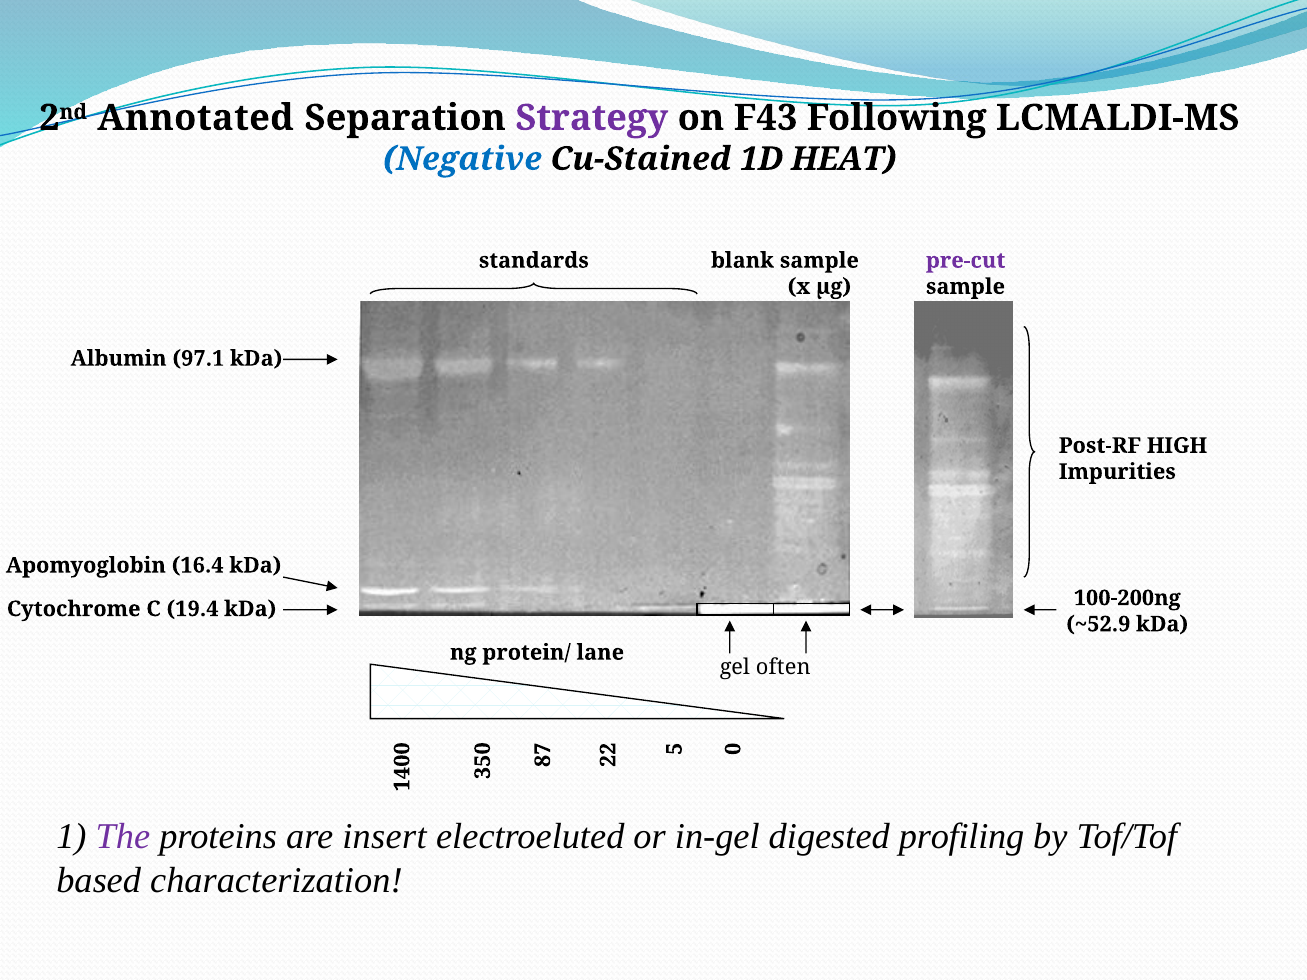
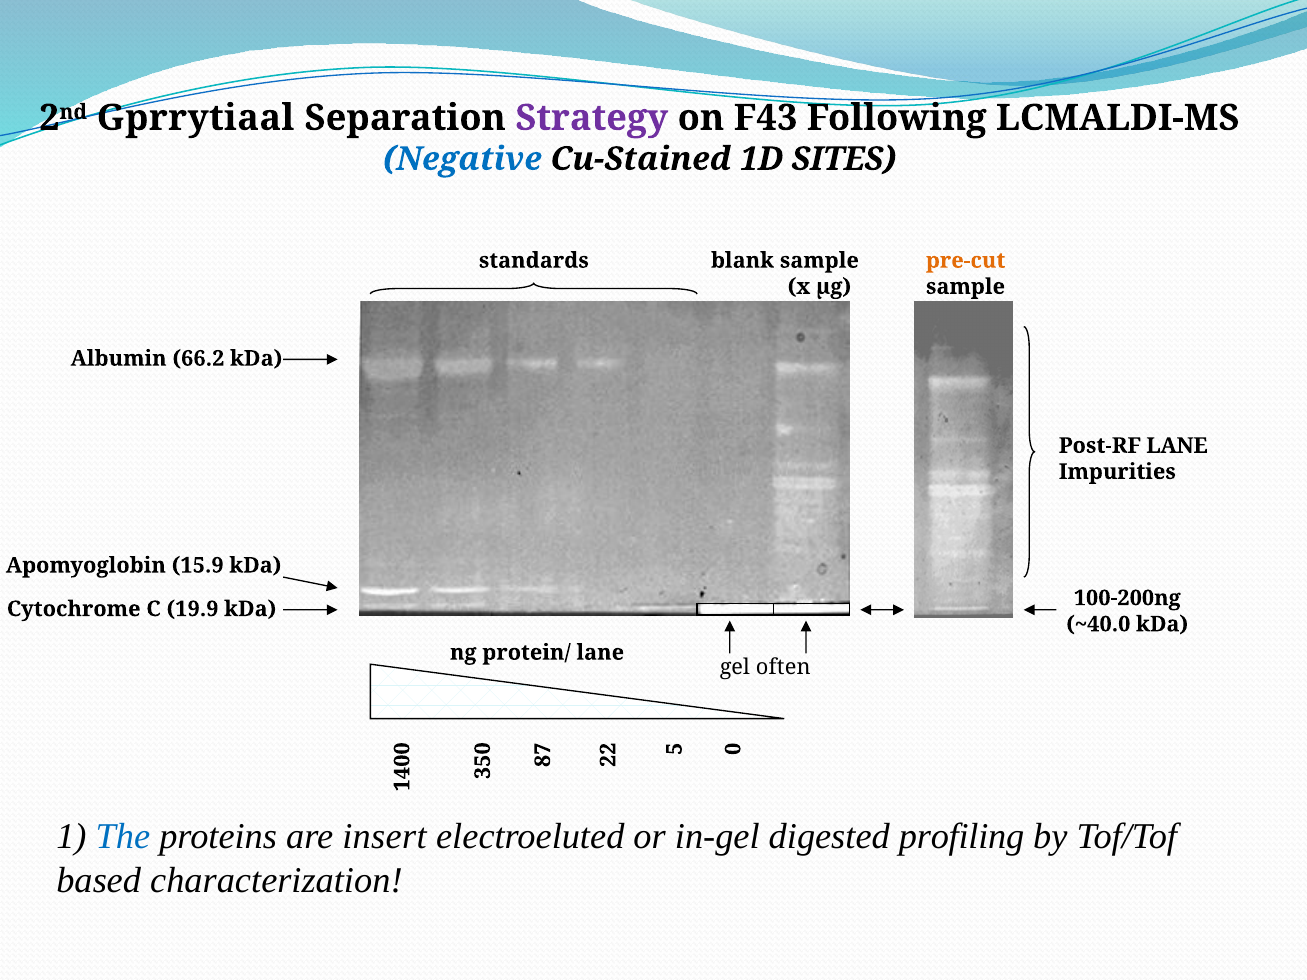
Annotated: Annotated -> Gprrytiaal
HEAT: HEAT -> SITES
pre-cut colour: purple -> orange
97.1: 97.1 -> 66.2
Post-RF HIGH: HIGH -> LANE
16.4: 16.4 -> 15.9
19.4: 19.4 -> 19.9
~52.9: ~52.9 -> ~40.0
The colour: purple -> blue
